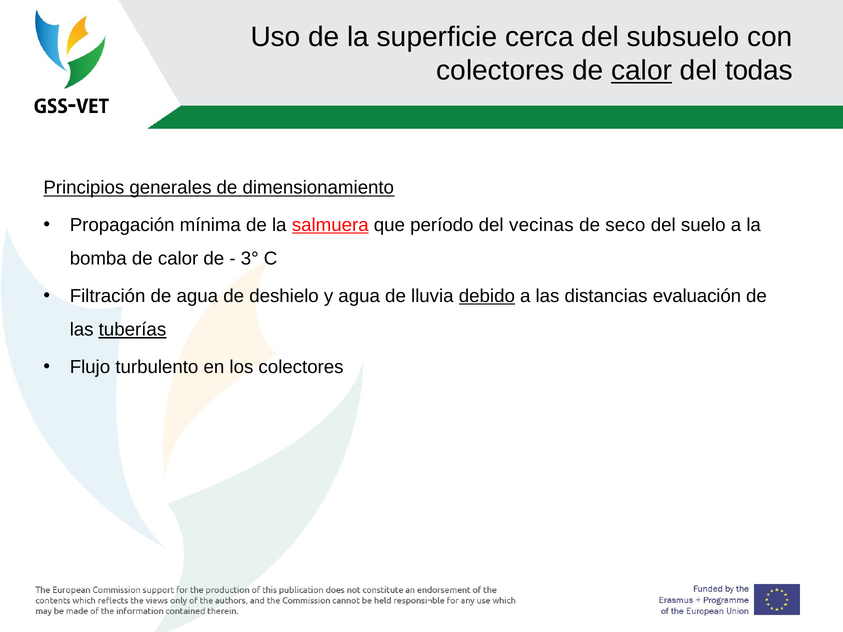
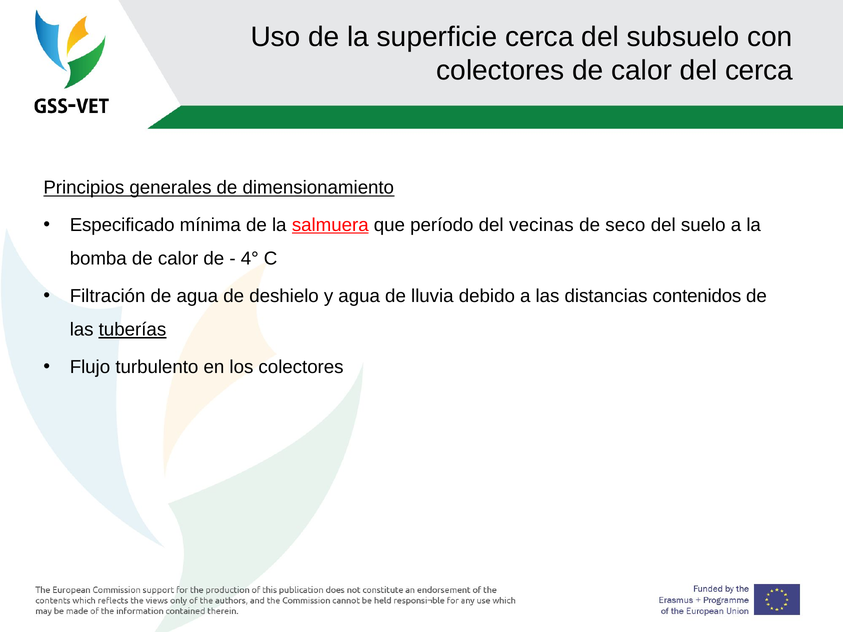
calor at (642, 71) underline: present -> none
del todas: todas -> cerca
Propagación: Propagación -> Especificado
3°: 3° -> 4°
debido underline: present -> none
evaluación: evaluación -> contenidos
